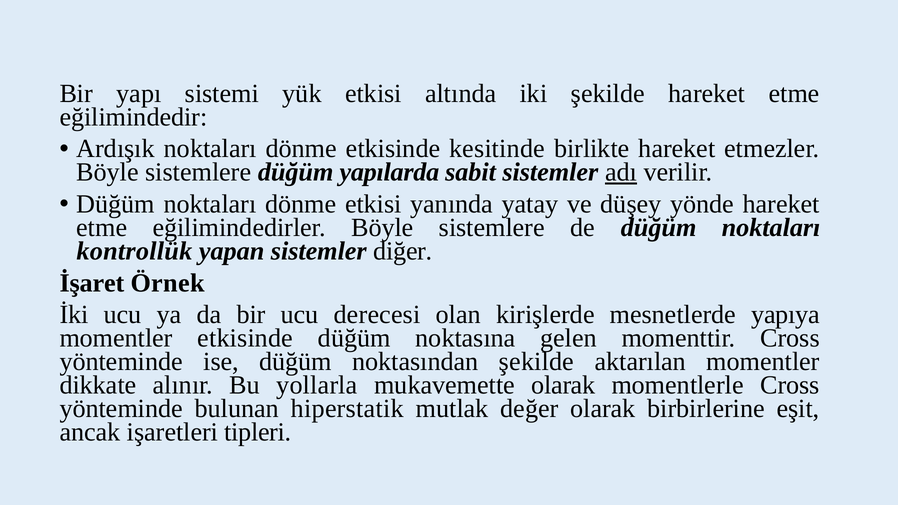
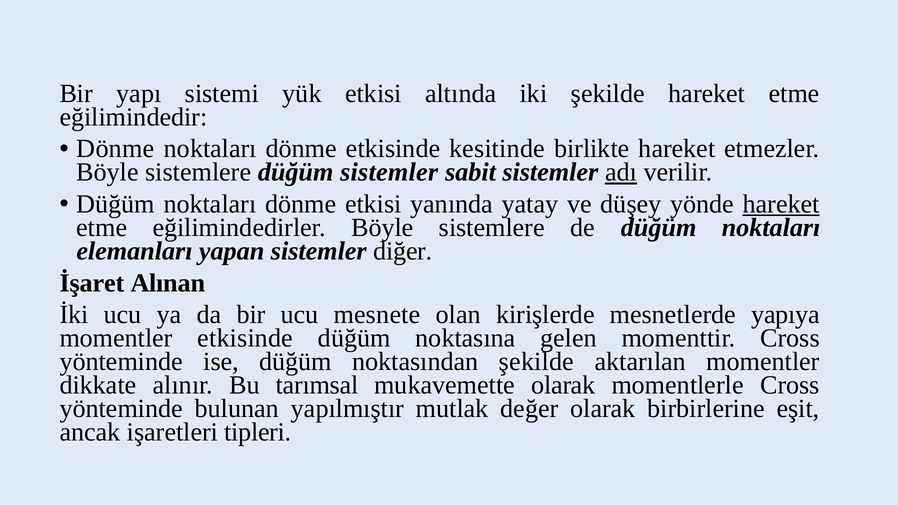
Ardışık at (116, 149): Ardışık -> Dönme
düğüm yapılarda: yapılarda -> sistemler
hareket at (781, 204) underline: none -> present
kontrollük: kontrollük -> elemanları
Örnek: Örnek -> Alınan
derecesi: derecesi -> mesnete
yollarla: yollarla -> tarımsal
hiperstatik: hiperstatik -> yapılmıştır
